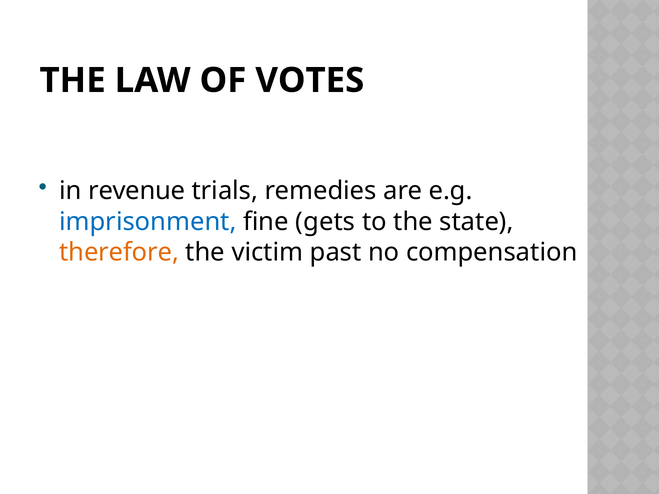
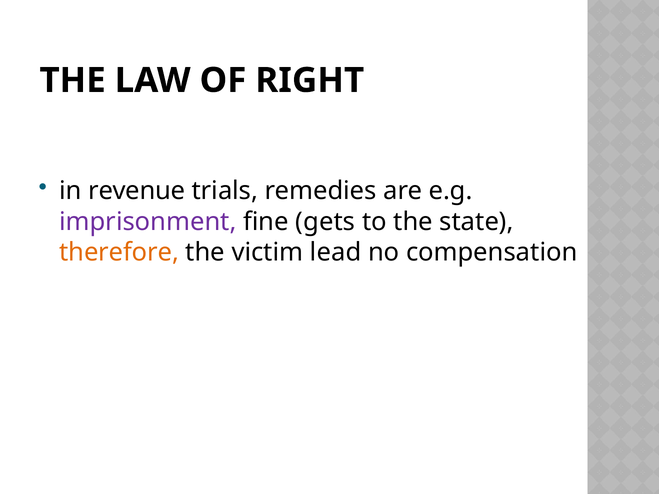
VOTES: VOTES -> RIGHT
imprisonment colour: blue -> purple
past: past -> lead
